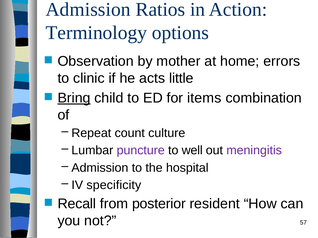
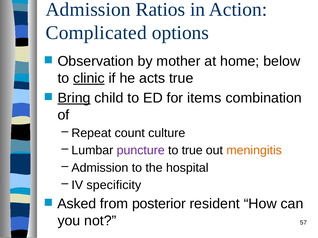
Terminology: Terminology -> Complicated
errors: errors -> below
clinic underline: none -> present
acts little: little -> true
to well: well -> true
meningitis colour: purple -> orange
Recall: Recall -> Asked
